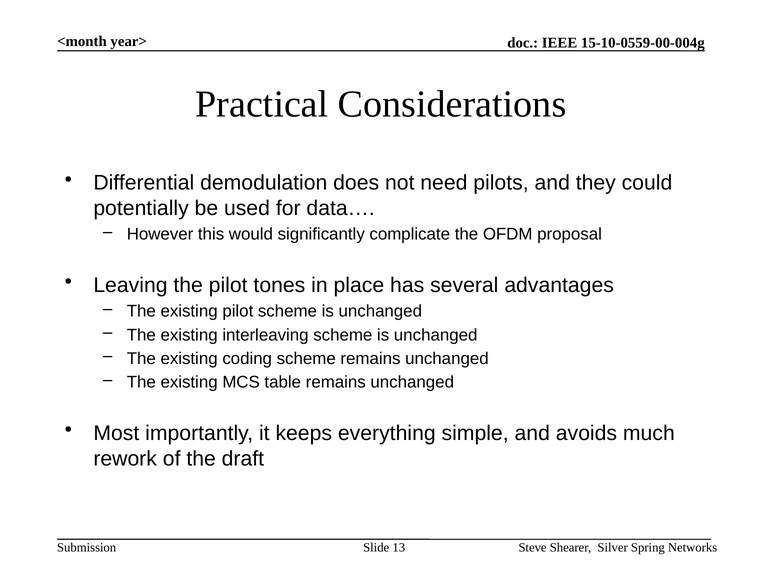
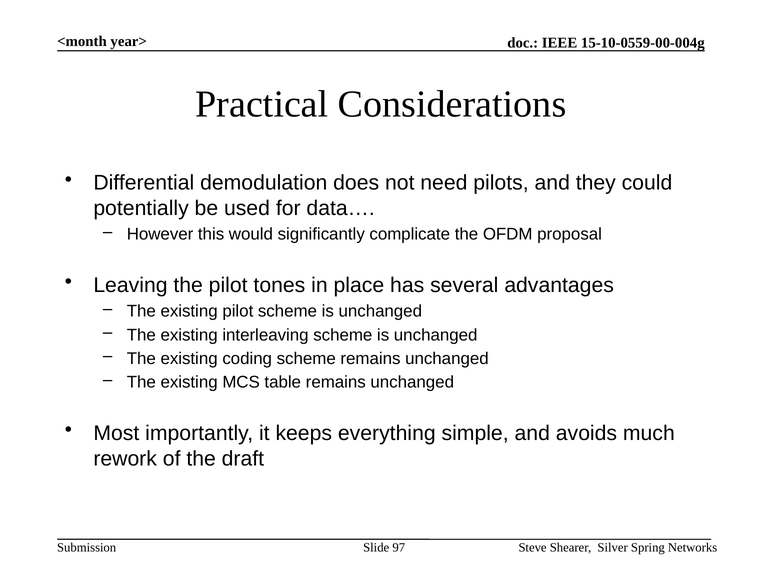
13: 13 -> 97
